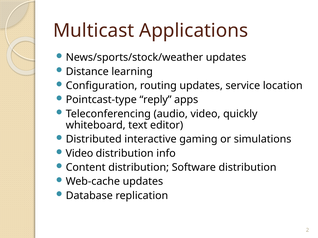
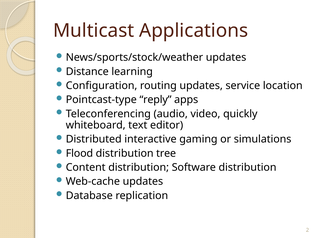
Video at (79, 154): Video -> Flood
info: info -> tree
